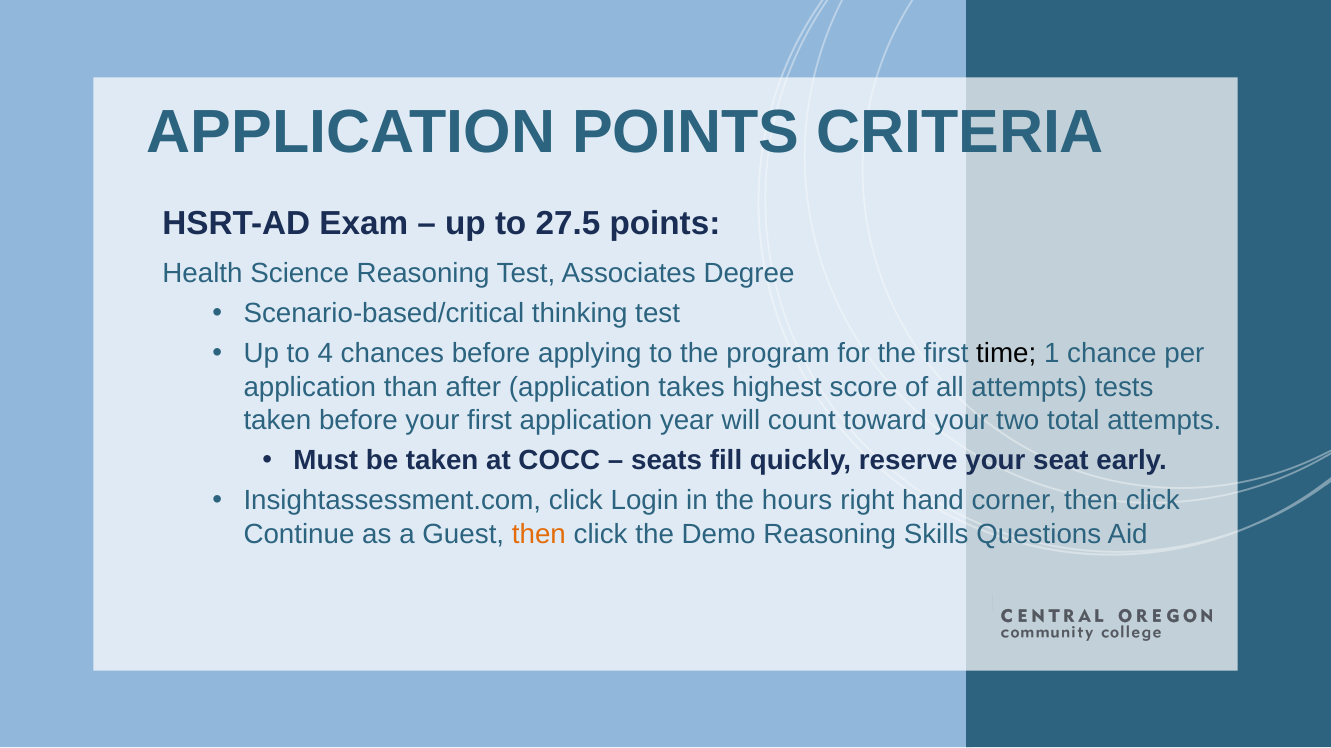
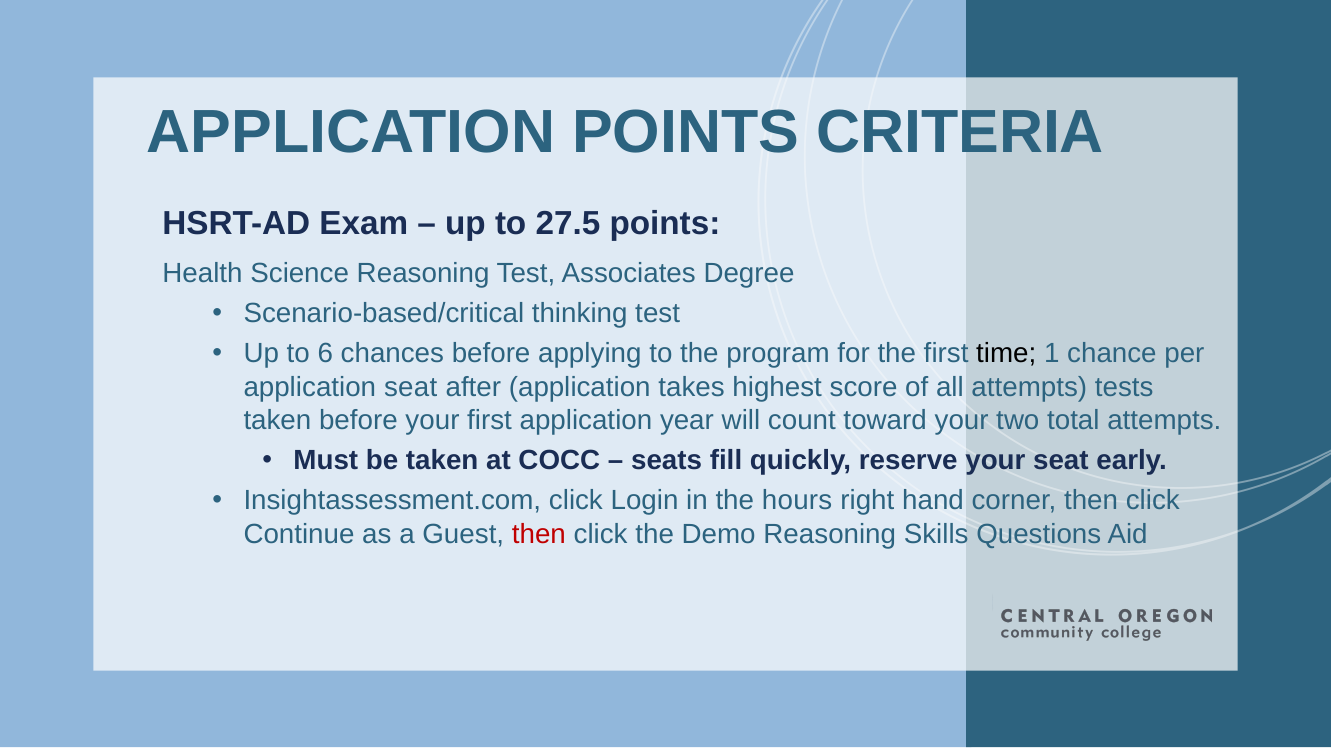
4: 4 -> 6
application than: than -> seat
then at (539, 534) colour: orange -> red
